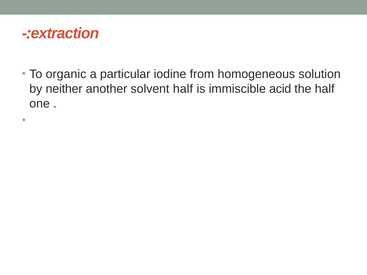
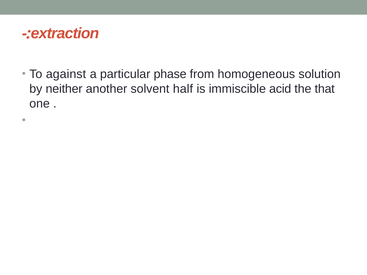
organic: organic -> against
iodine: iodine -> phase
the half: half -> that
